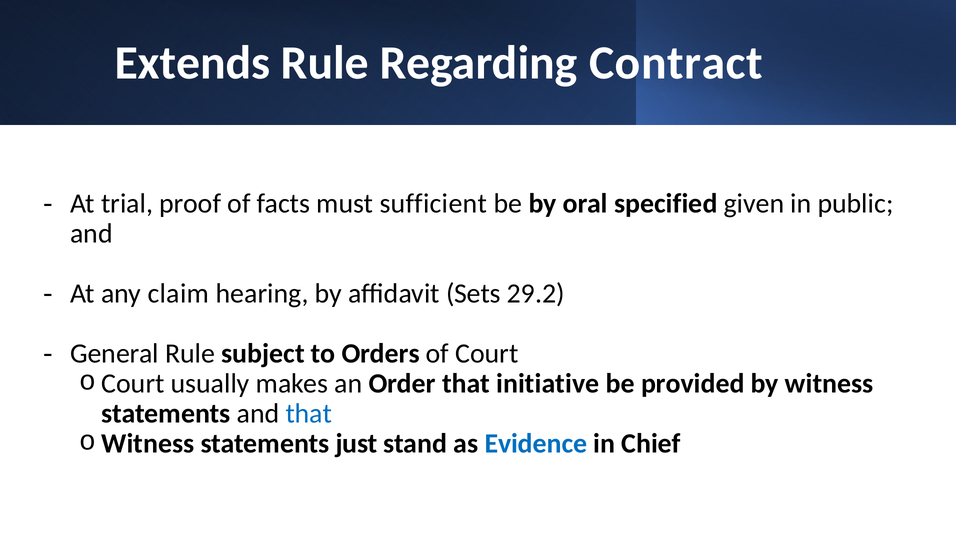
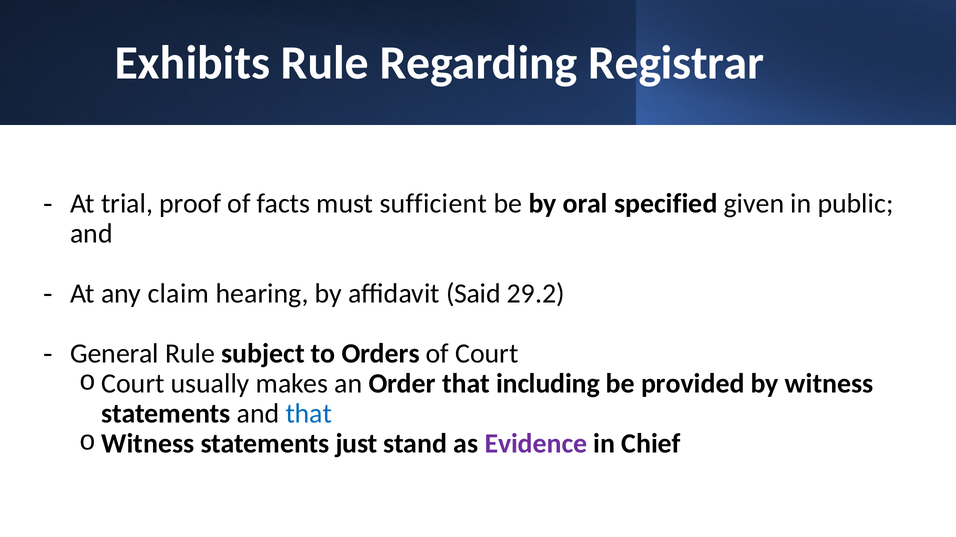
Extends: Extends -> Exhibits
Contract: Contract -> Registrar
Sets: Sets -> Said
initiative: initiative -> including
Evidence colour: blue -> purple
